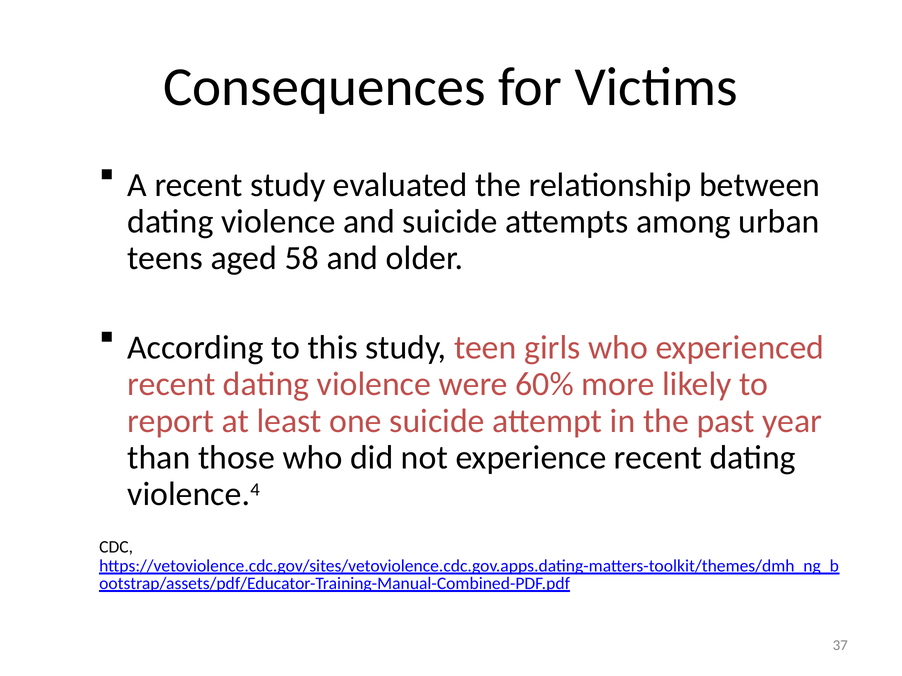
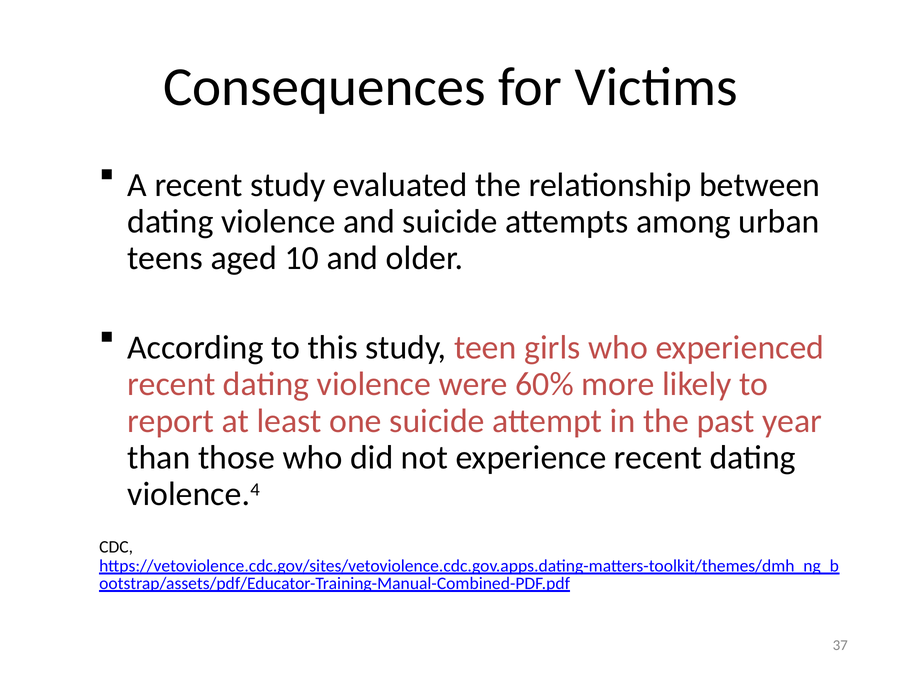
58: 58 -> 10
